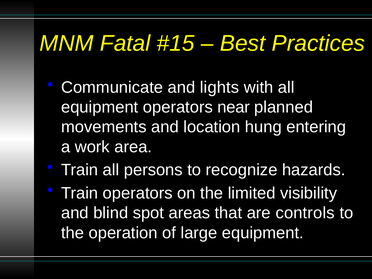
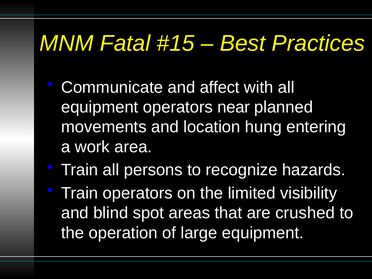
lights: lights -> affect
controls: controls -> crushed
